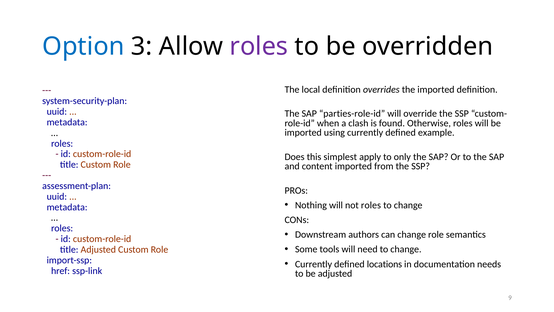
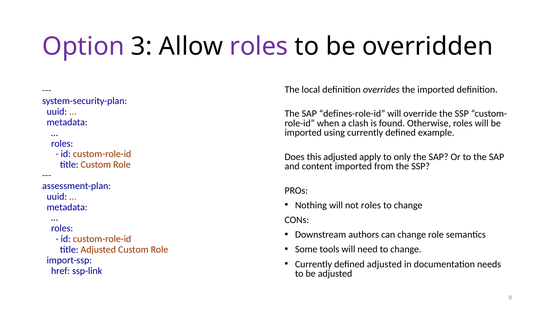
Option colour: blue -> purple
parties-role-id: parties-role-id -> defines-role-id
this simplest: simplest -> adjusted
defined locations: locations -> adjusted
